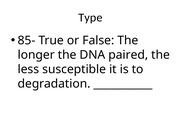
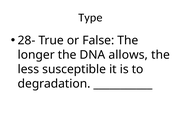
85-: 85- -> 28-
paired: paired -> allows
